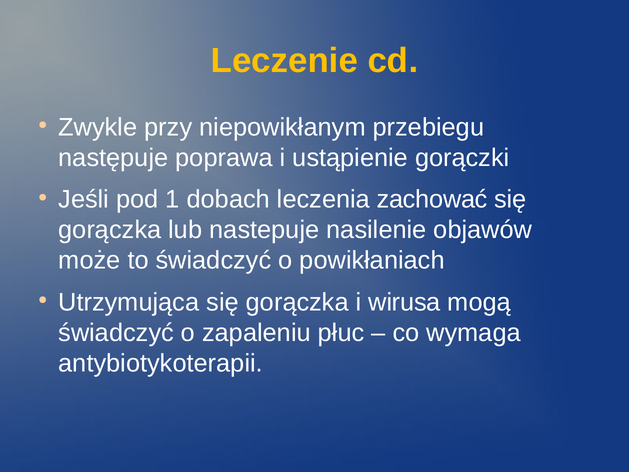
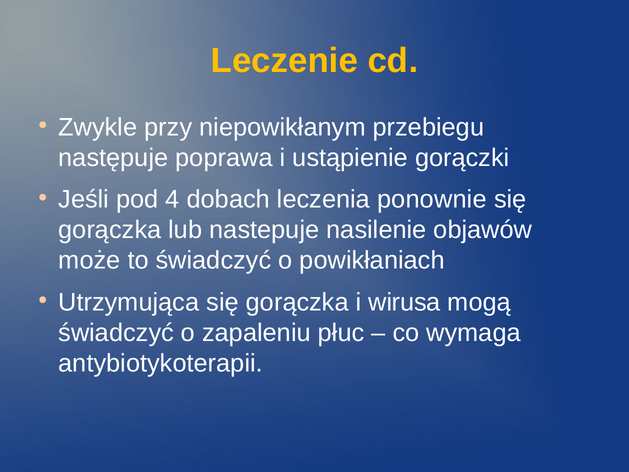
1: 1 -> 4
zachować: zachować -> ponownie
